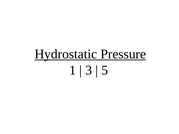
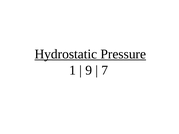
3: 3 -> 9
5: 5 -> 7
